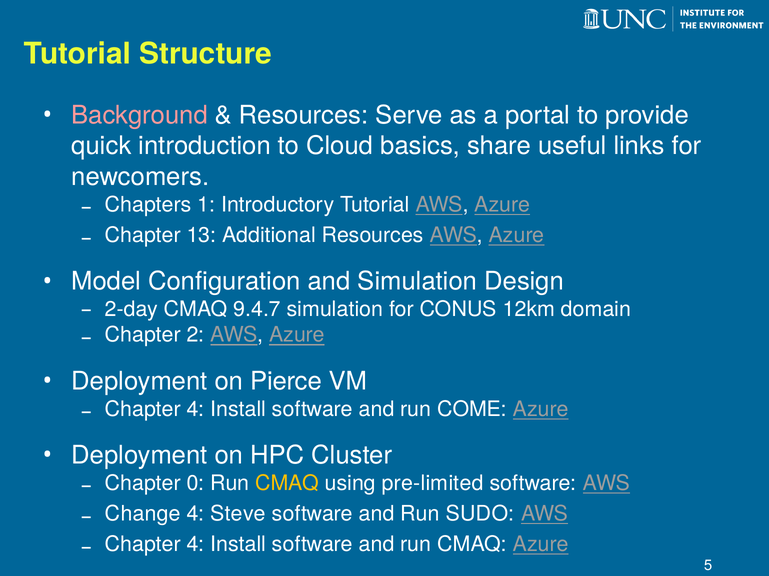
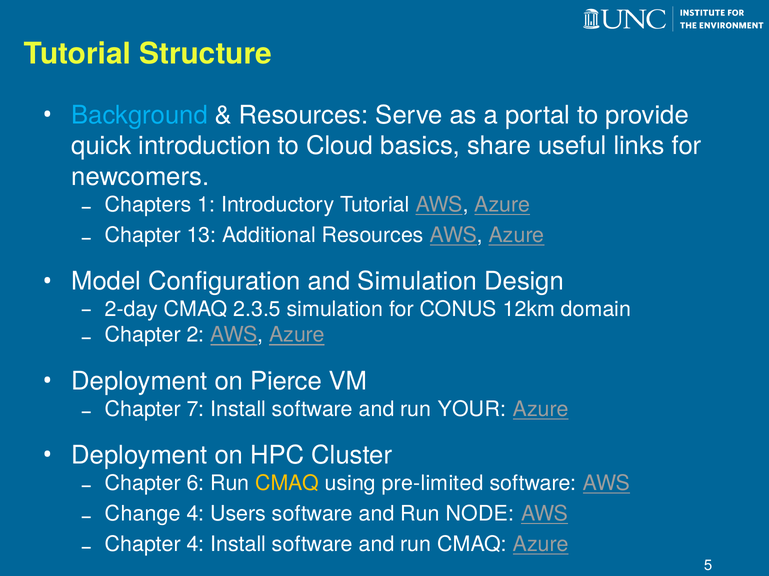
Background colour: pink -> light blue
9.4.7: 9.4.7 -> 2.3.5
4 at (195, 410): 4 -> 7
COME: COME -> YOUR
0: 0 -> 6
Steve: Steve -> Users
SUDO: SUDO -> NODE
